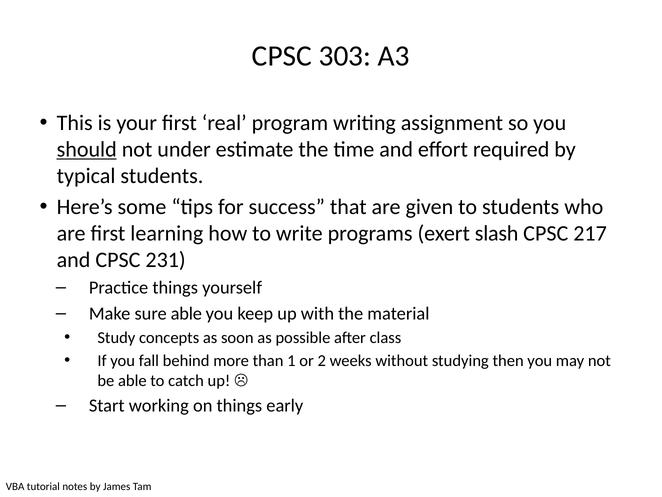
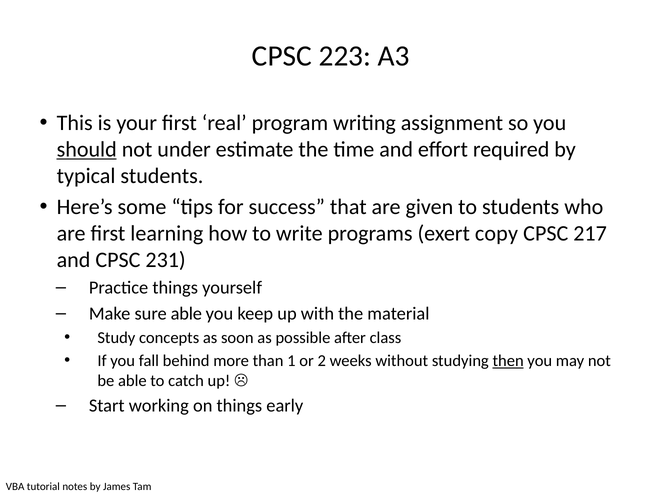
303: 303 -> 223
slash: slash -> copy
then underline: none -> present
